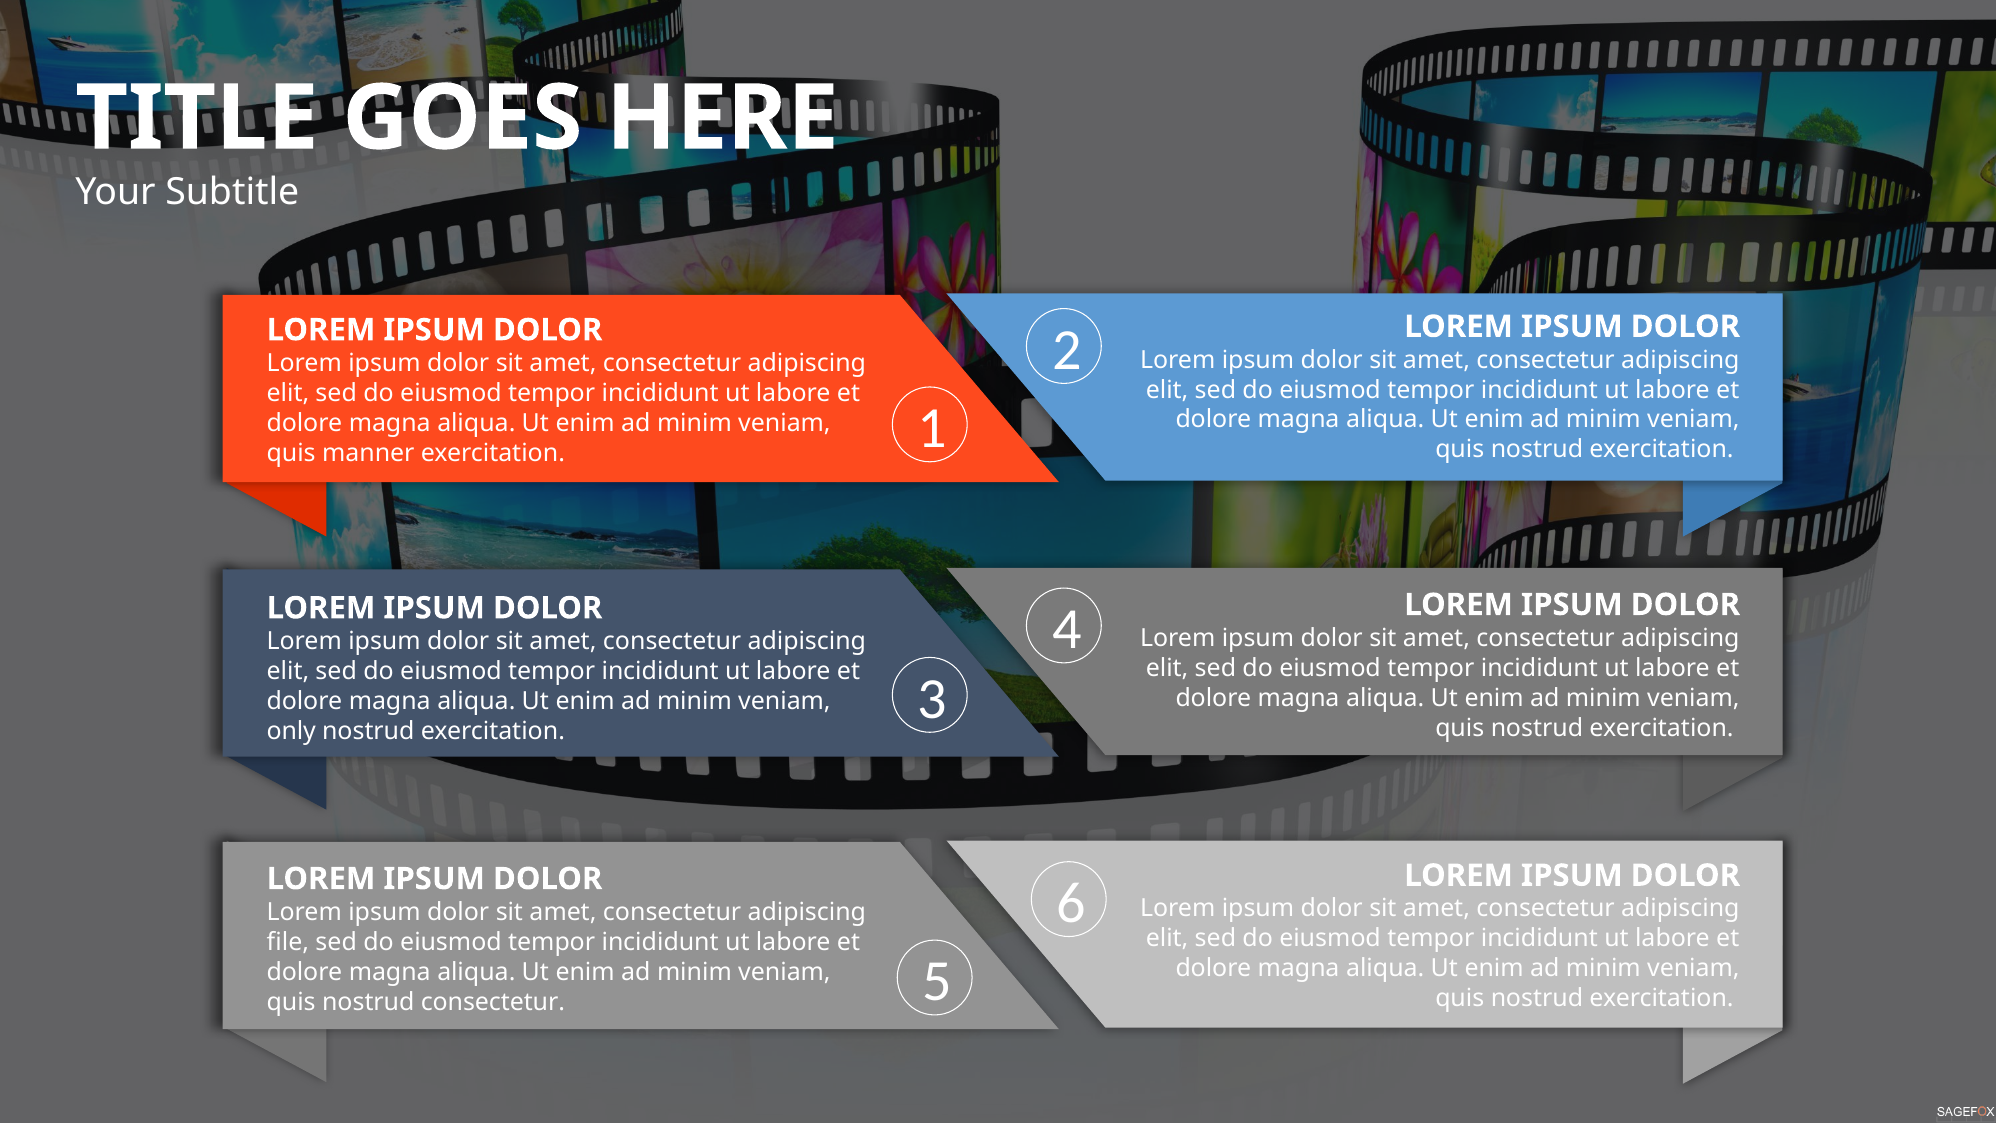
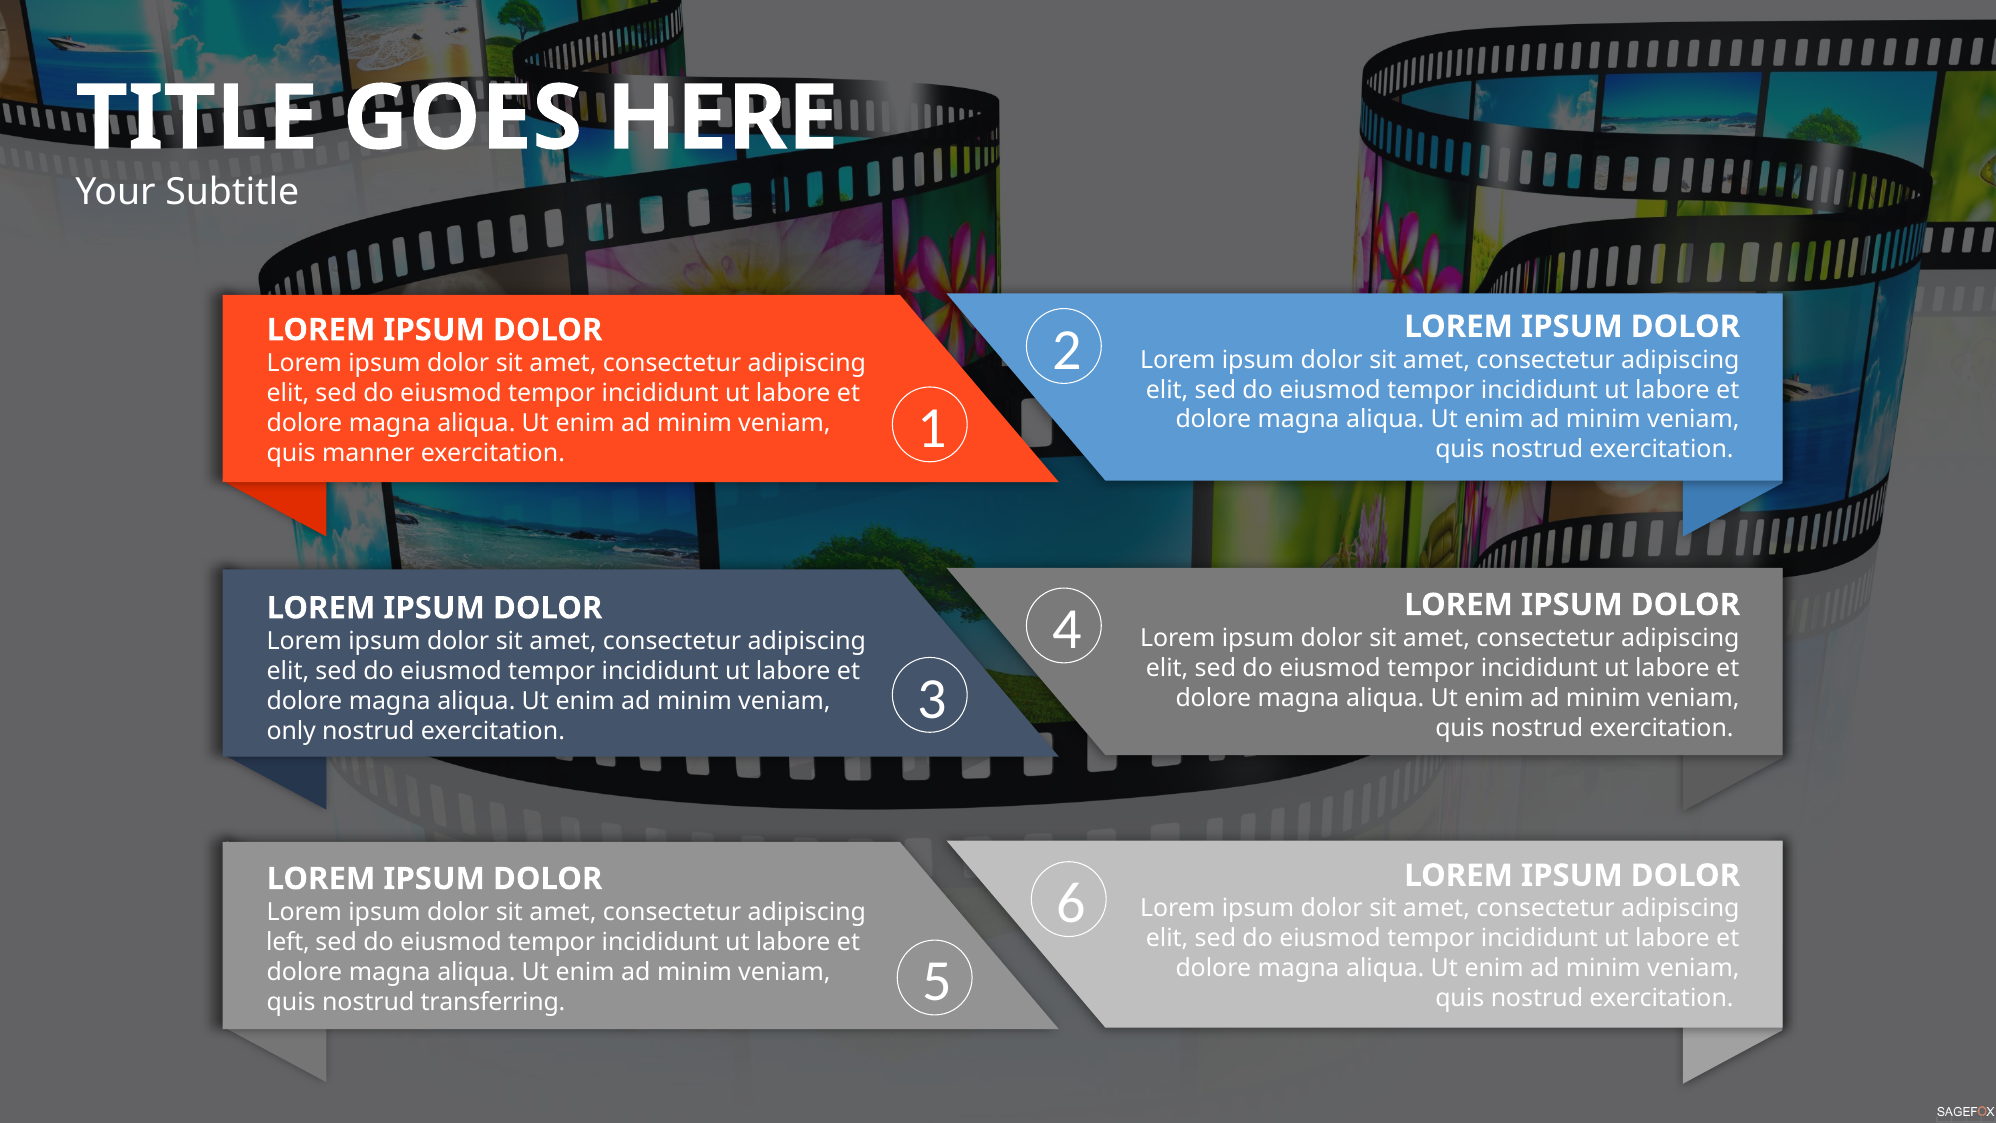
file: file -> left
nostrud consectetur: consectetur -> transferring
